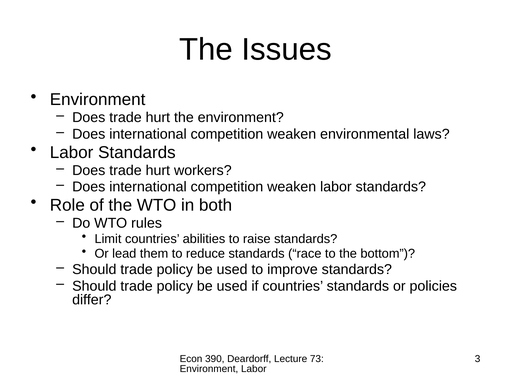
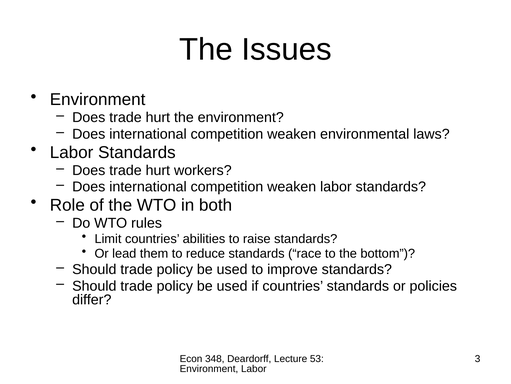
390: 390 -> 348
73: 73 -> 53
